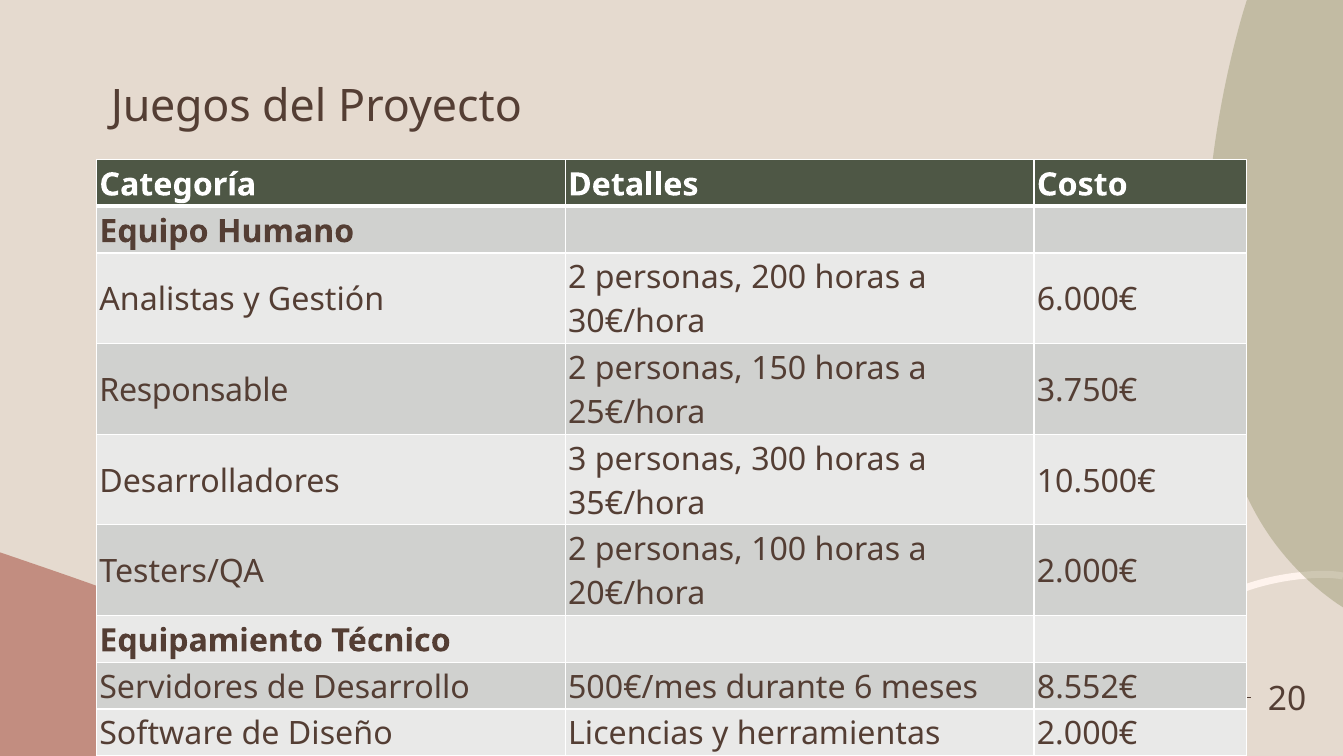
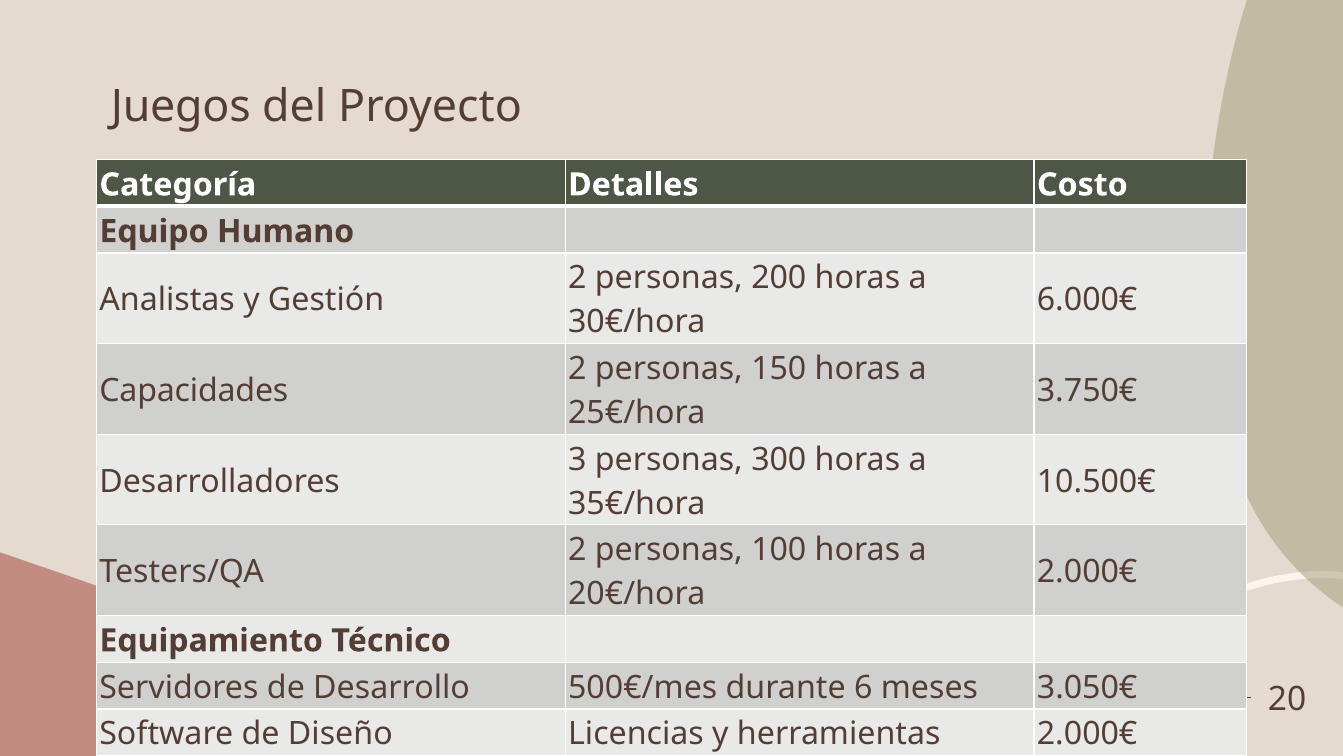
Responsable: Responsable -> Capacidades
8.552€: 8.552€ -> 3.050€
